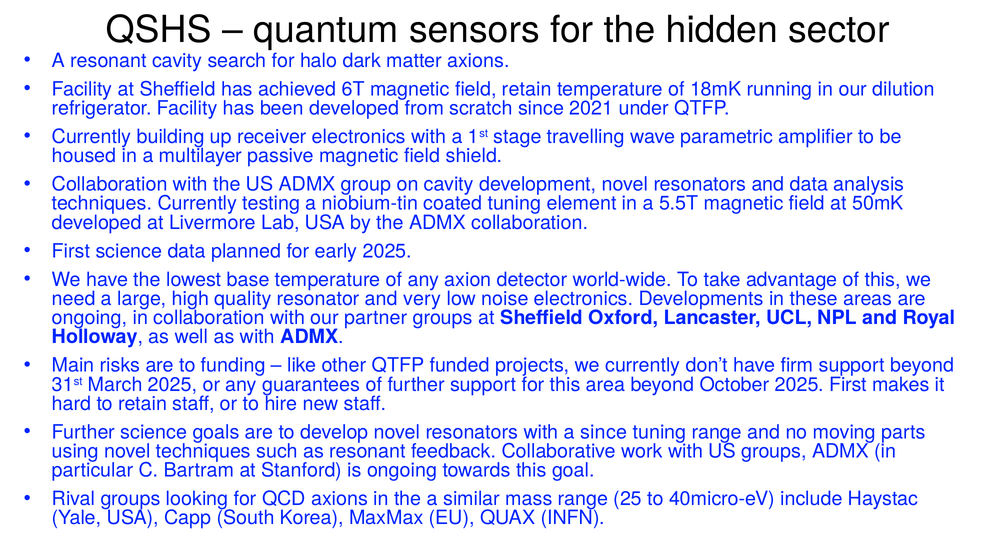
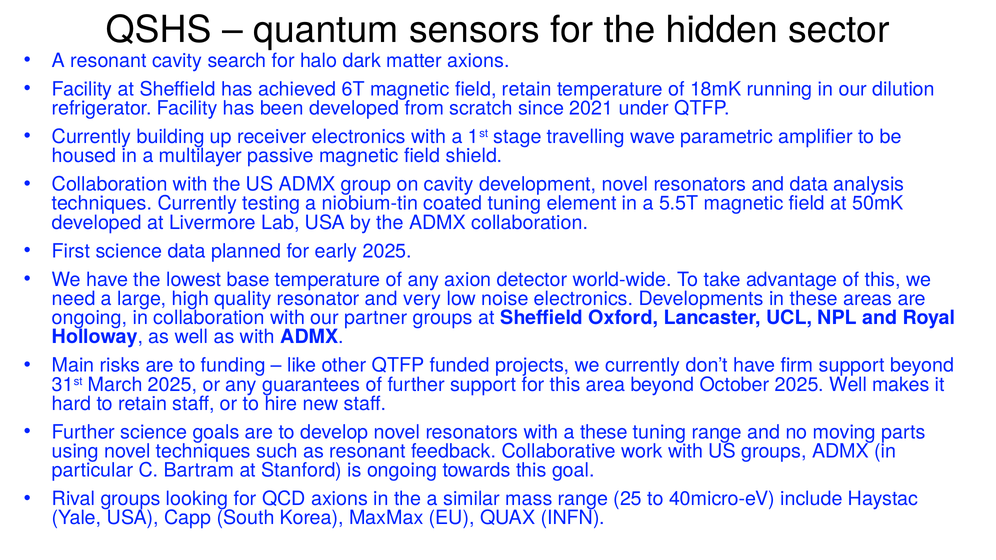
2025 First: First -> Well
a since: since -> these
